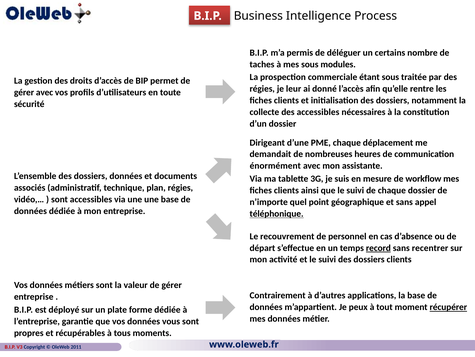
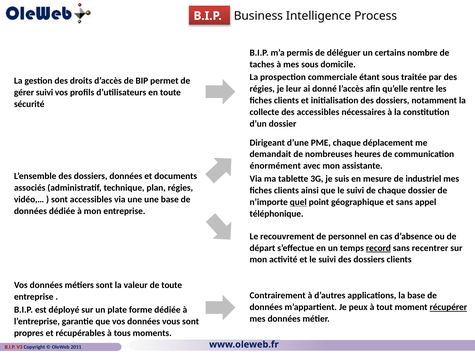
modules: modules -> domicile
gérer avec: avec -> suivi
workflow: workflow -> industriel
quel underline: none -> present
téléphonique underline: present -> none
valeur de gérer: gérer -> toute
